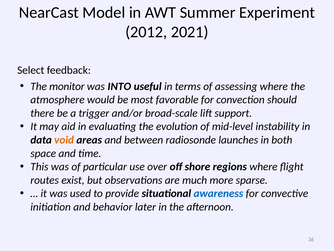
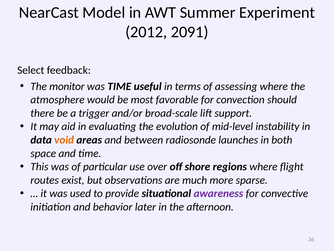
2021: 2021 -> 2091
was INTO: INTO -> TIME
awareness colour: blue -> purple
